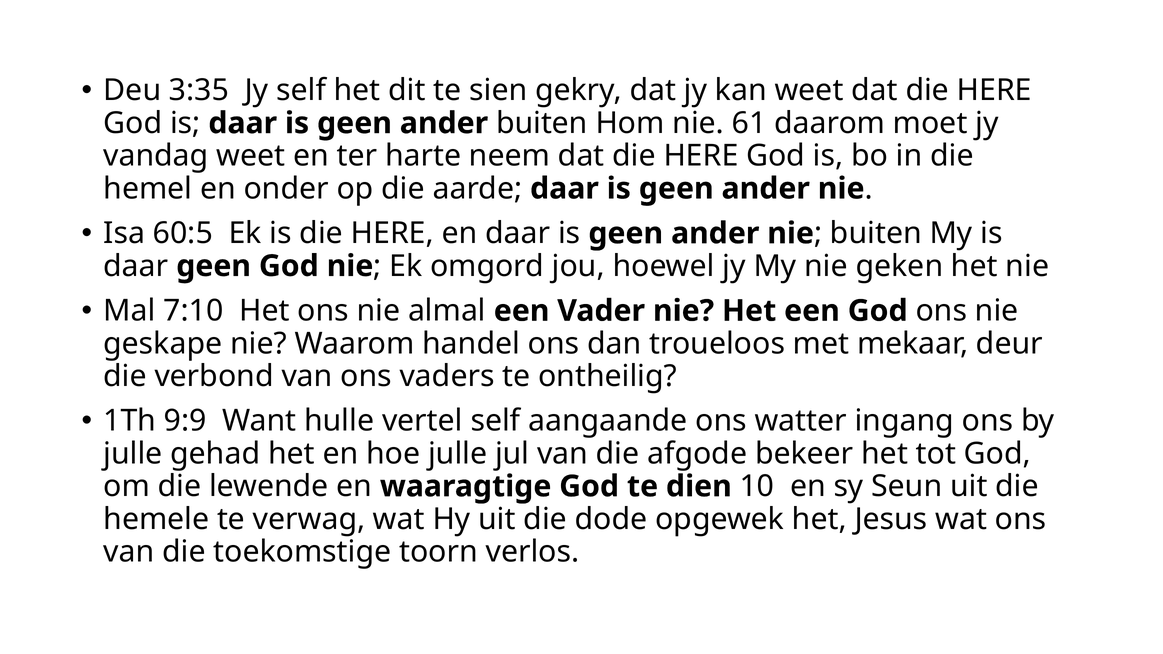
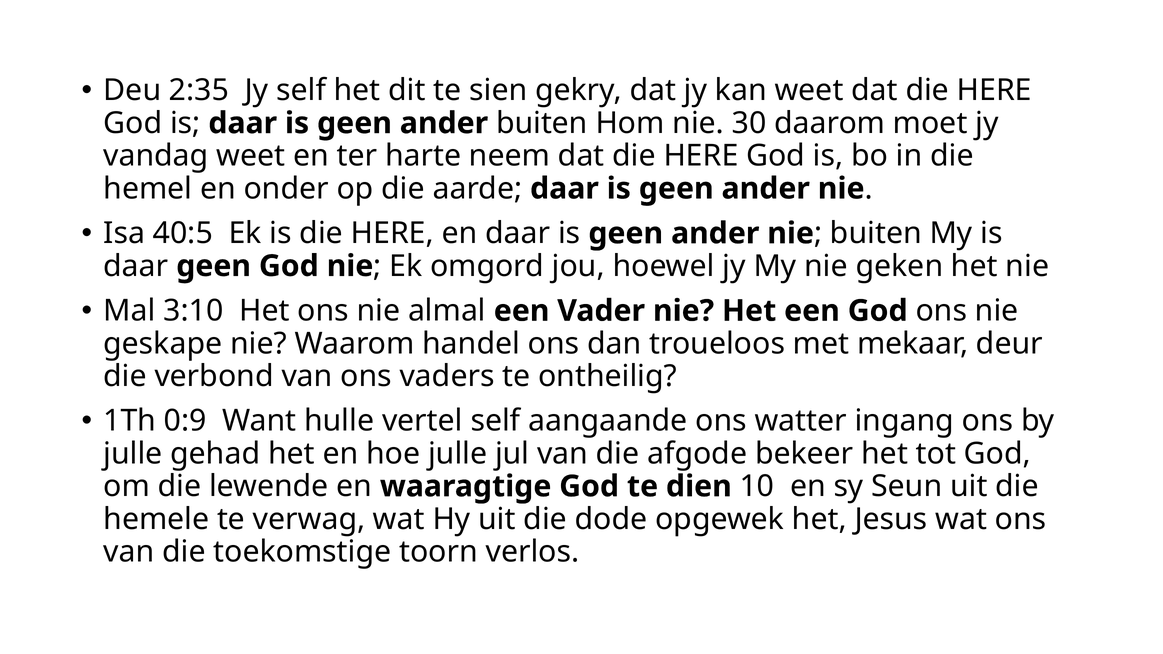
3:35: 3:35 -> 2:35
61: 61 -> 30
60:5: 60:5 -> 40:5
7:10: 7:10 -> 3:10
9:9: 9:9 -> 0:9
